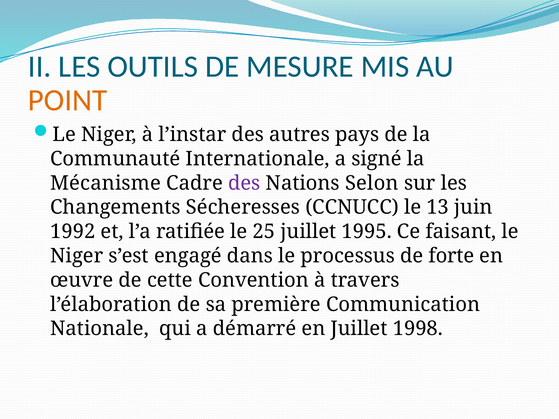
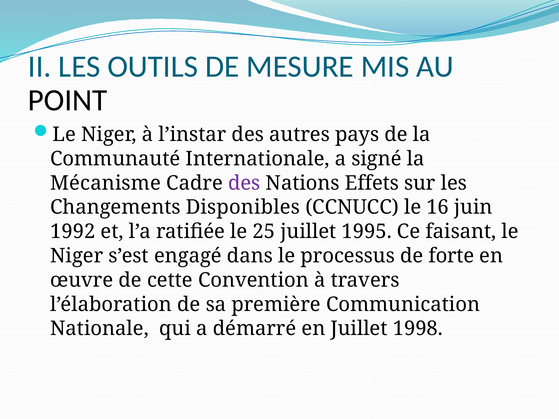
POINT colour: orange -> black
Selon: Selon -> Effets
Sécheresses: Sécheresses -> Disponibles
13: 13 -> 16
